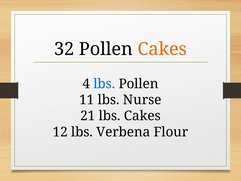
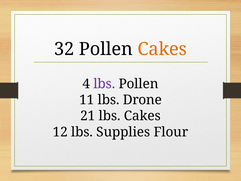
lbs at (104, 84) colour: blue -> purple
Nurse: Nurse -> Drone
Verbena: Verbena -> Supplies
